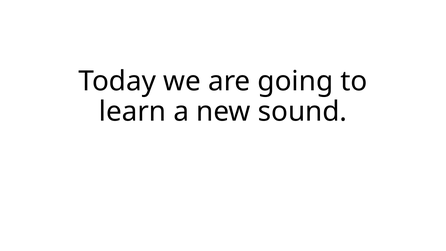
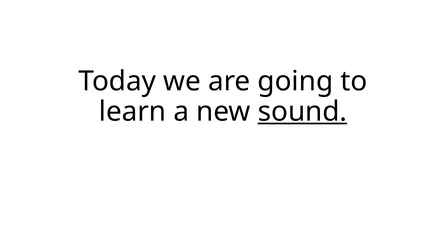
sound underline: none -> present
